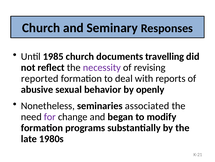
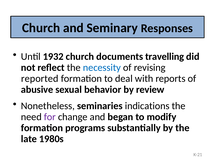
1985: 1985 -> 1932
necessity colour: purple -> blue
openly: openly -> review
associated: associated -> indications
